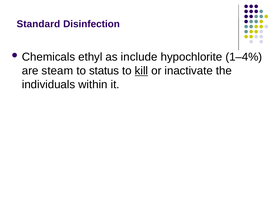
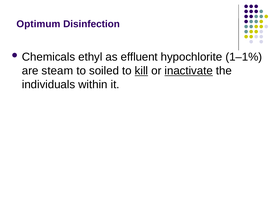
Standard: Standard -> Optimum
include: include -> effluent
1–4%: 1–4% -> 1–1%
status: status -> soiled
inactivate underline: none -> present
